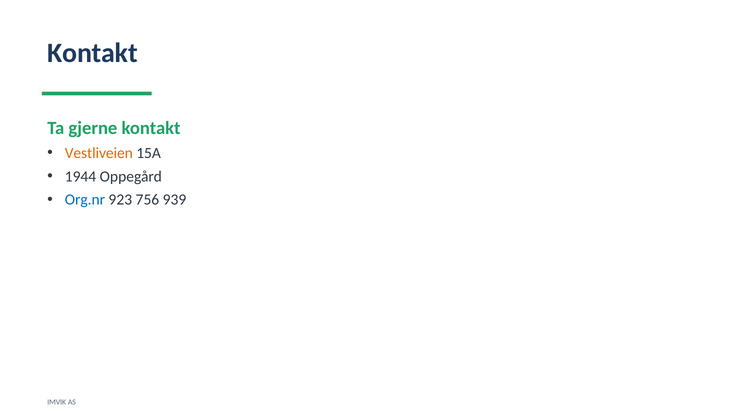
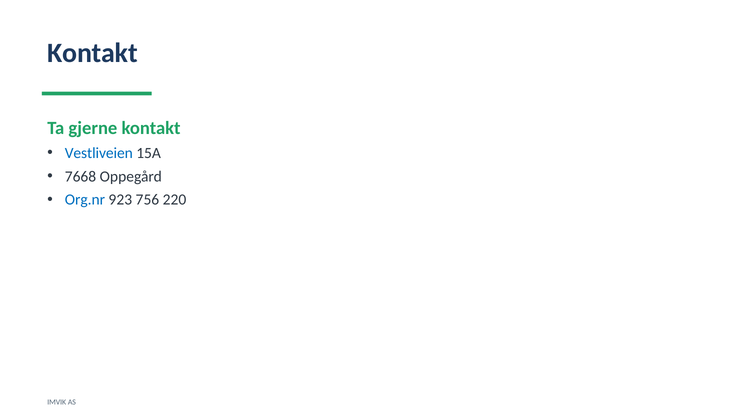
Vestliveien colour: orange -> blue
1944: 1944 -> 7668
939: 939 -> 220
